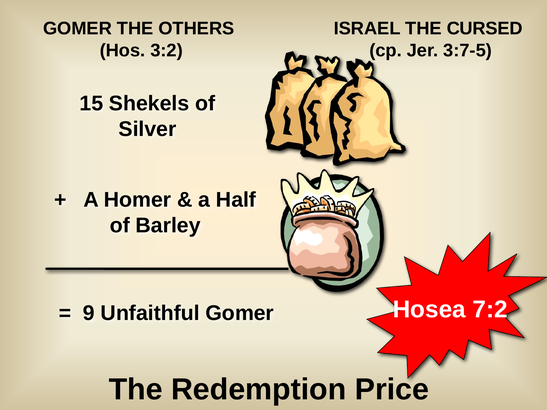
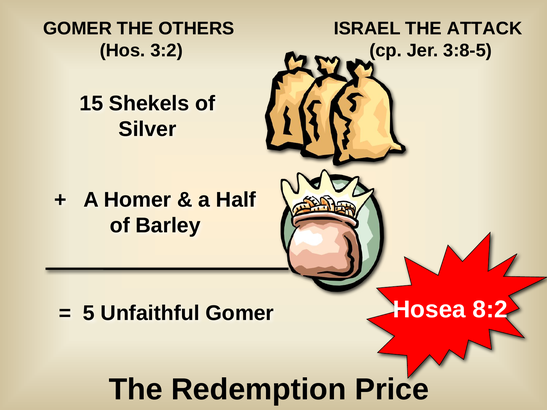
CURSED: CURSED -> ATTACK
3:7-5: 3:7-5 -> 3:8-5
9: 9 -> 5
7:2: 7:2 -> 8:2
